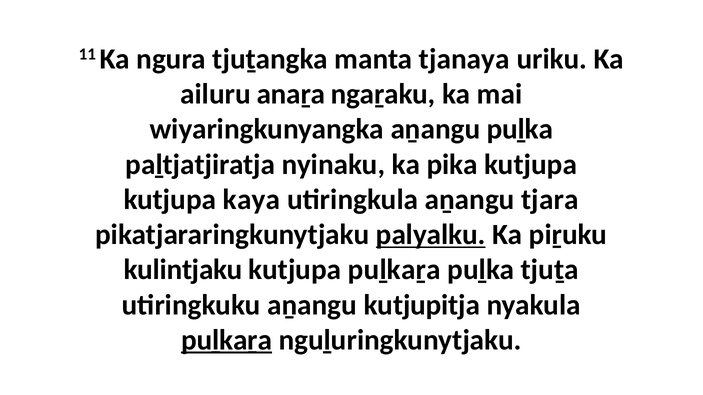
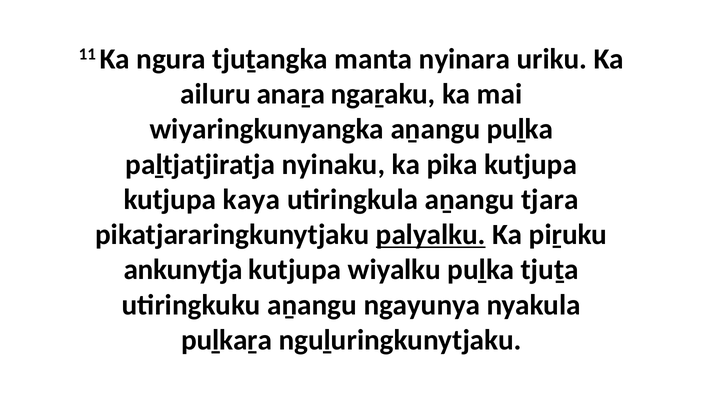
tjanaya: tjanaya -> nyinara
kulintjaku: kulintjaku -> ankunytja
kutjupa puḻkaṟa: puḻkaṟa -> wiyalku
kutjupitja: kutjupitja -> ngayunya
puḻkaṟa at (227, 340) underline: present -> none
